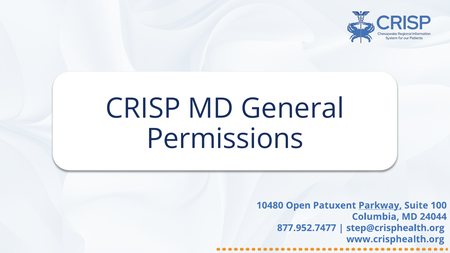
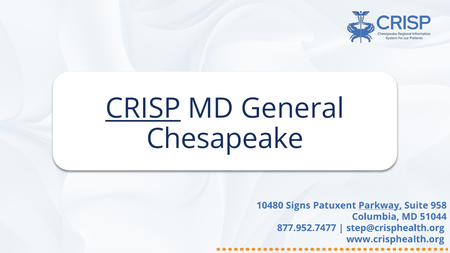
CRISP underline: none -> present
Permissions: Permissions -> Chesapeake
Open: Open -> Signs
100: 100 -> 958
24044: 24044 -> 51044
